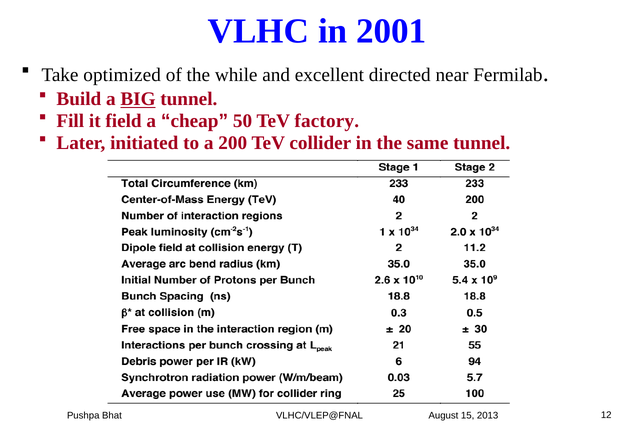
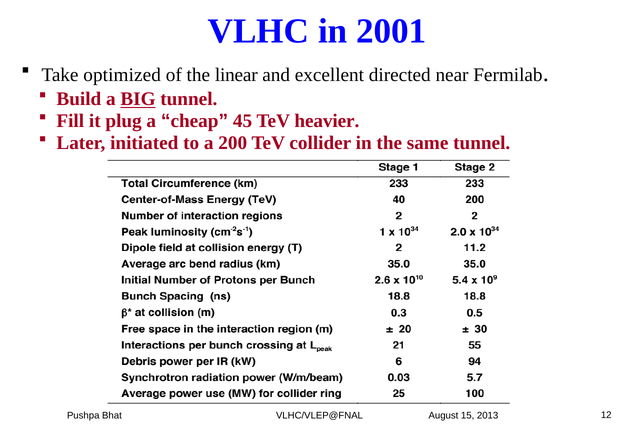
while: while -> linear
field: field -> plug
50: 50 -> 45
factory: factory -> heavier
